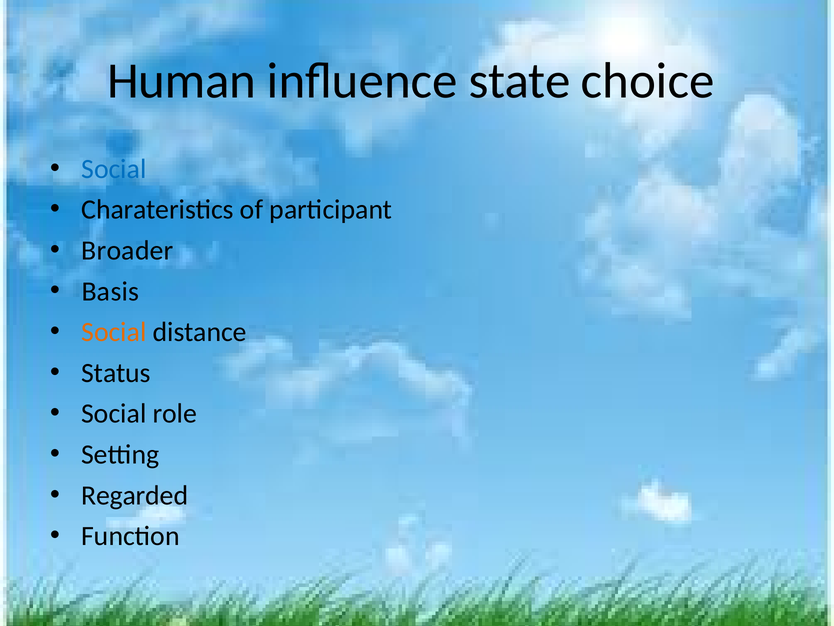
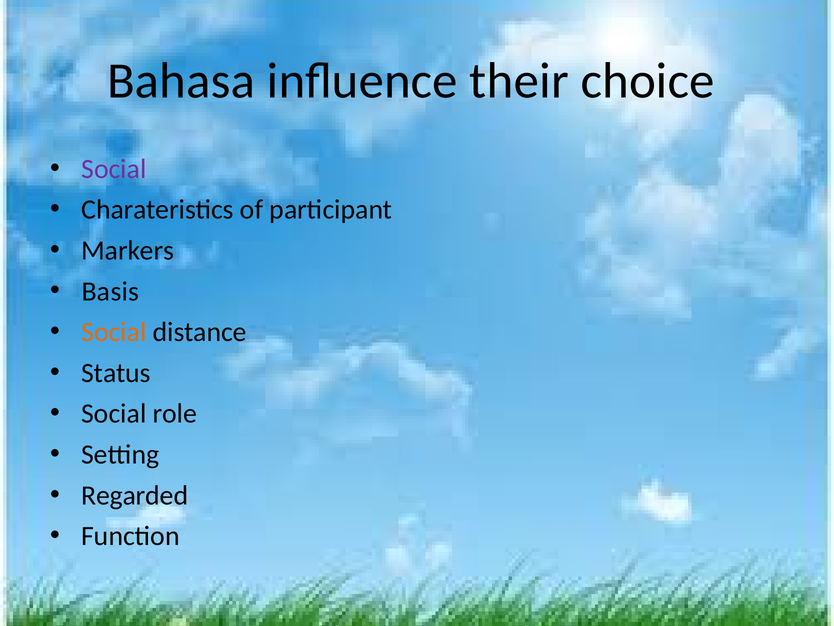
Human: Human -> Bahasa
state: state -> their
Social at (114, 169) colour: blue -> purple
Broader: Broader -> Markers
